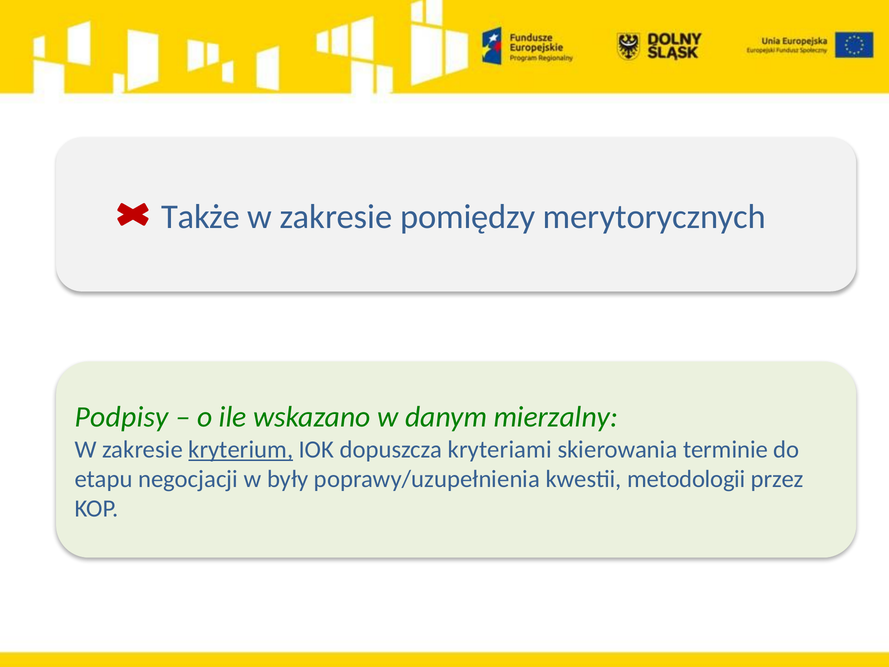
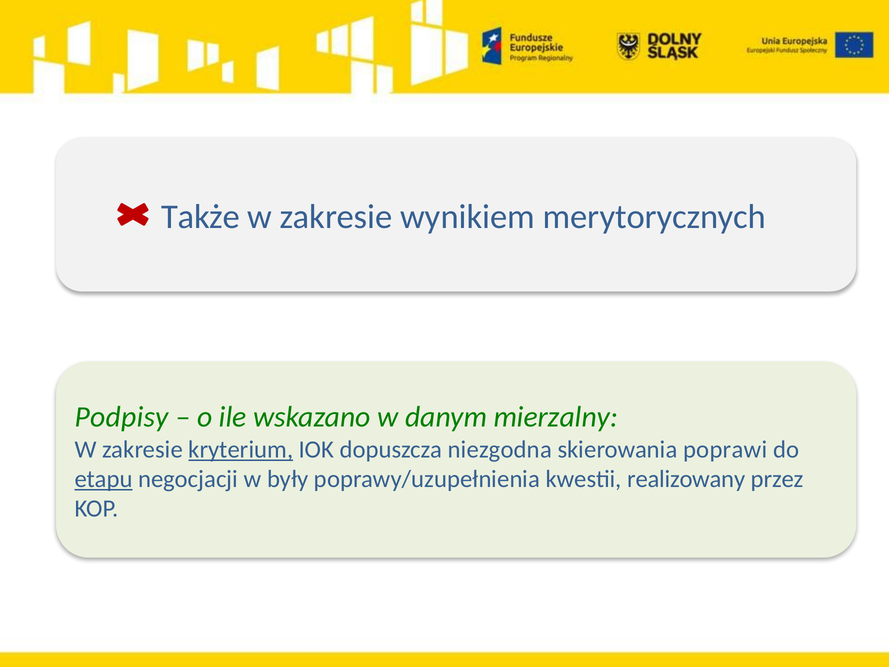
pomiędzy: pomiędzy -> wynikiem
kryteriami: kryteriami -> niezgodna
terminie: terminie -> poprawi
etapu underline: none -> present
metodologii: metodologii -> realizowany
